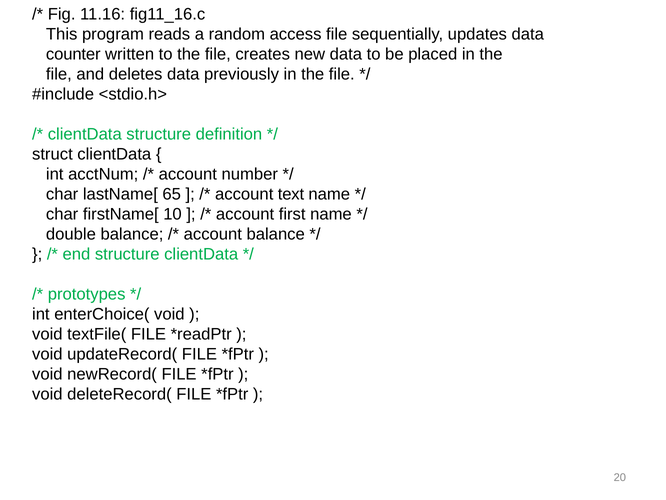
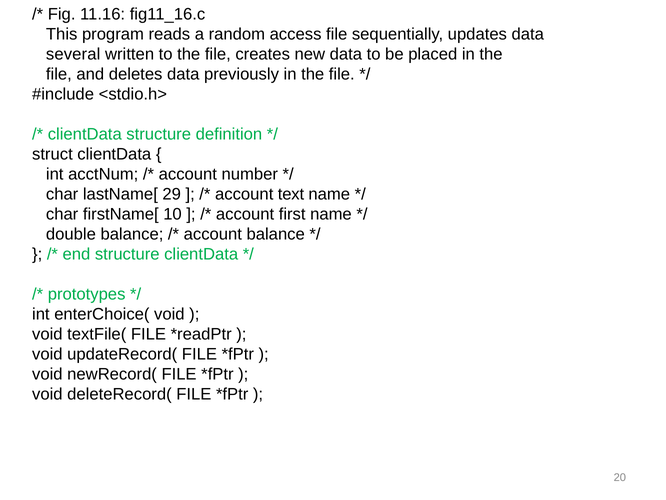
counter: counter -> several
65: 65 -> 29
